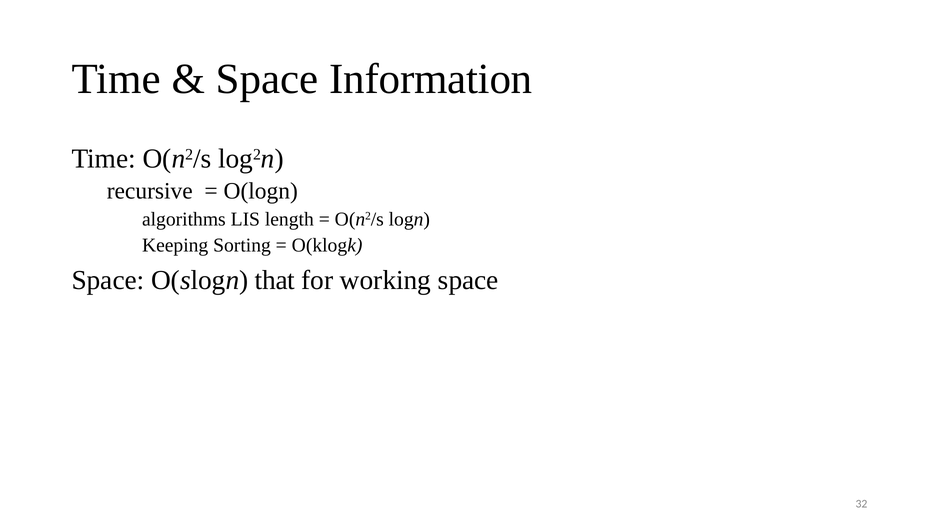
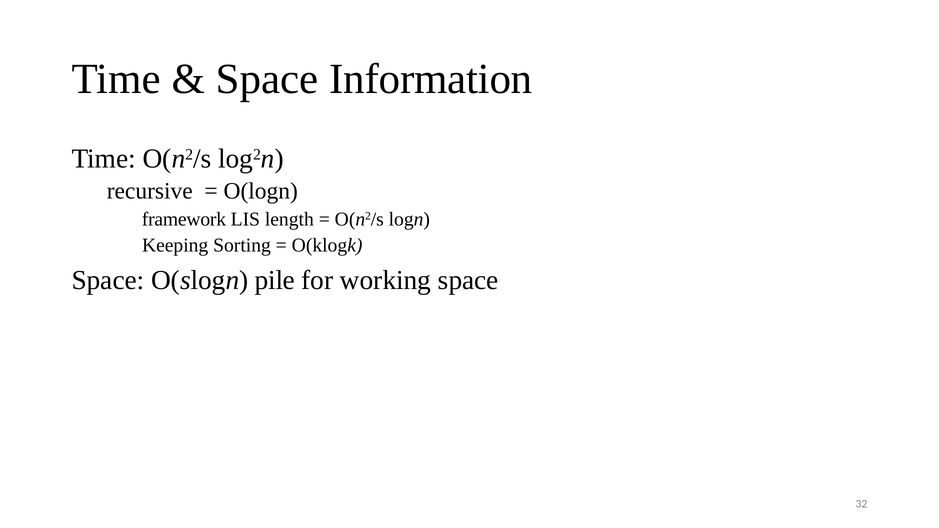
algorithms: algorithms -> framework
that: that -> pile
